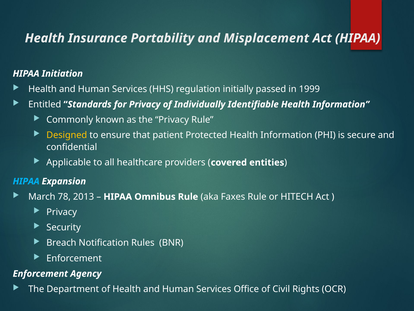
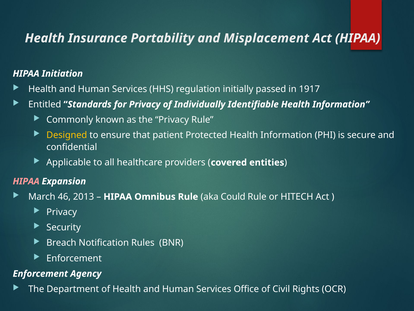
1999: 1999 -> 1917
HIPAA at (26, 181) colour: light blue -> pink
78: 78 -> 46
Faxes: Faxes -> Could
